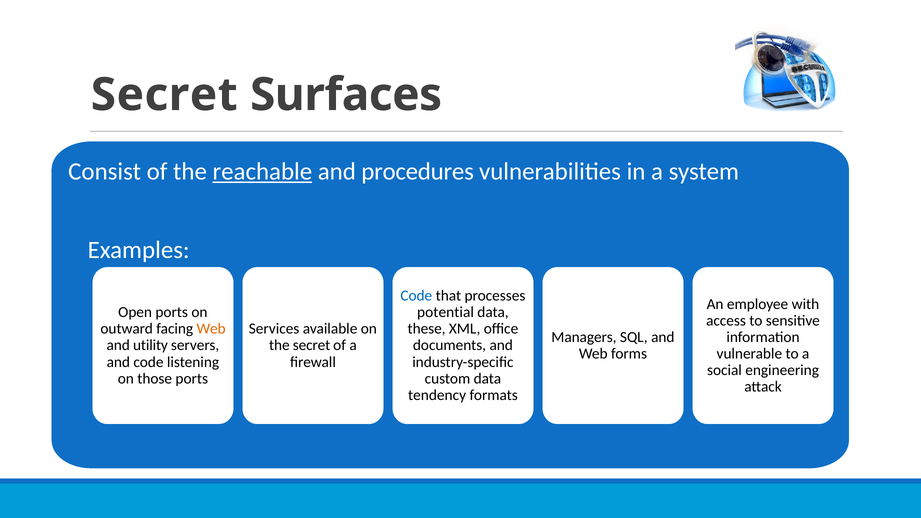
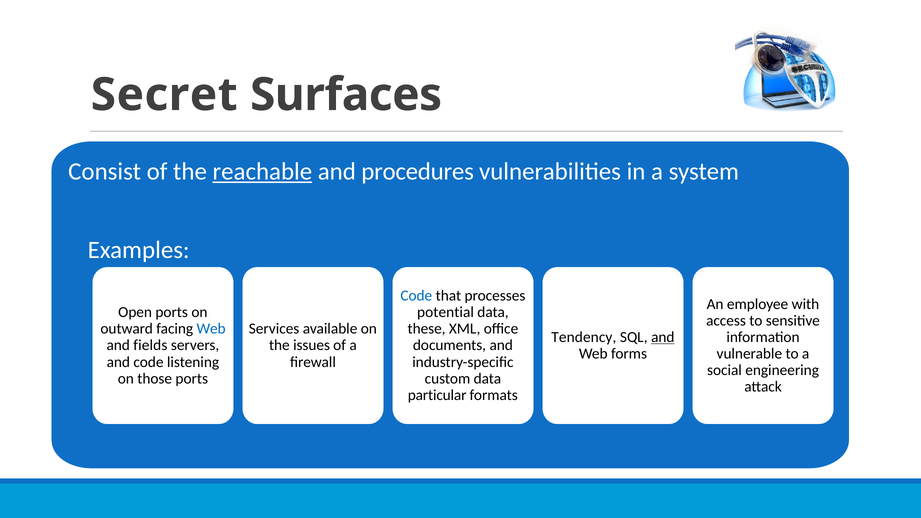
Web at (211, 329) colour: orange -> blue
Managers: Managers -> Tendency
and at (663, 337) underline: none -> present
utility: utility -> fields
the secret: secret -> issues
tendency: tendency -> particular
